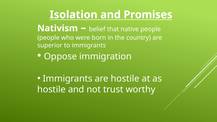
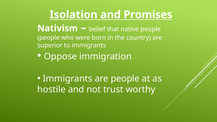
are hostile: hostile -> people
